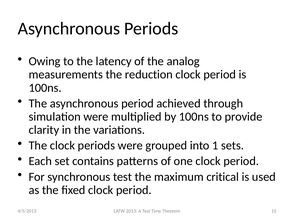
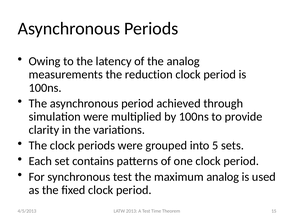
1: 1 -> 5
maximum critical: critical -> analog
